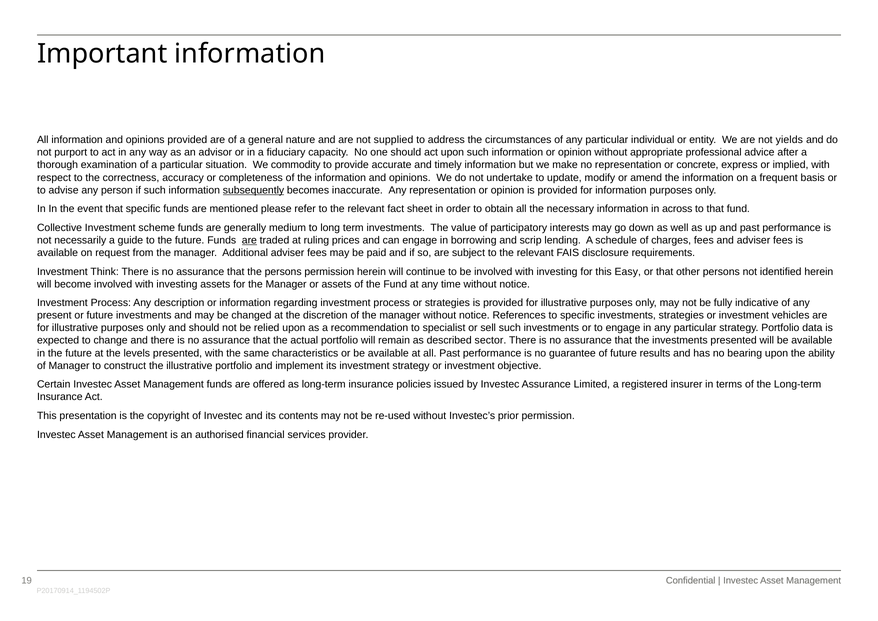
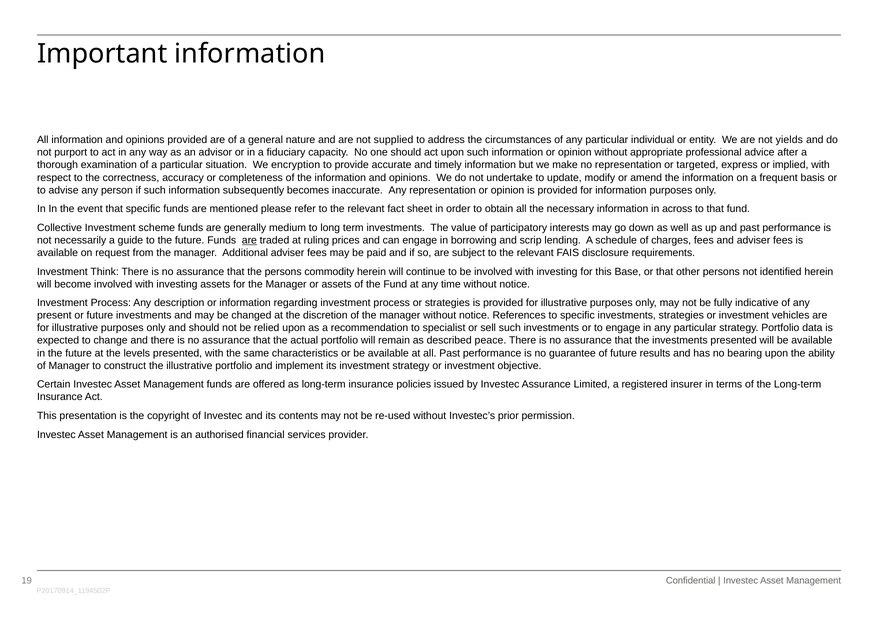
commodity: commodity -> encryption
concrete: concrete -> targeted
subsequently underline: present -> none
persons permission: permission -> commodity
Easy: Easy -> Base
sector: sector -> peace
